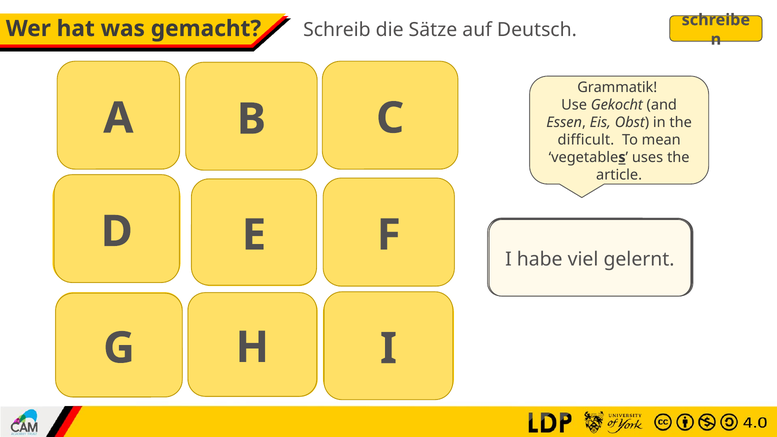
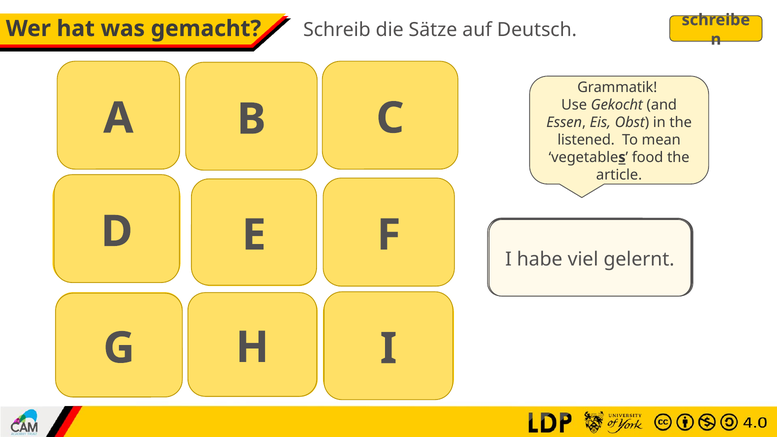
difficult: difficult -> listened
uses: uses -> food
